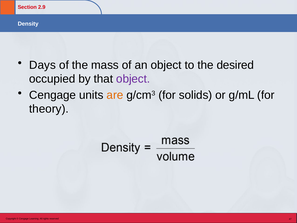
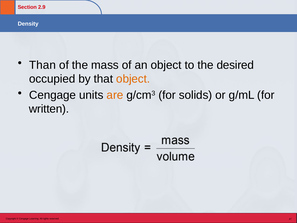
Days: Days -> Than
object at (133, 79) colour: purple -> orange
theory: theory -> written
